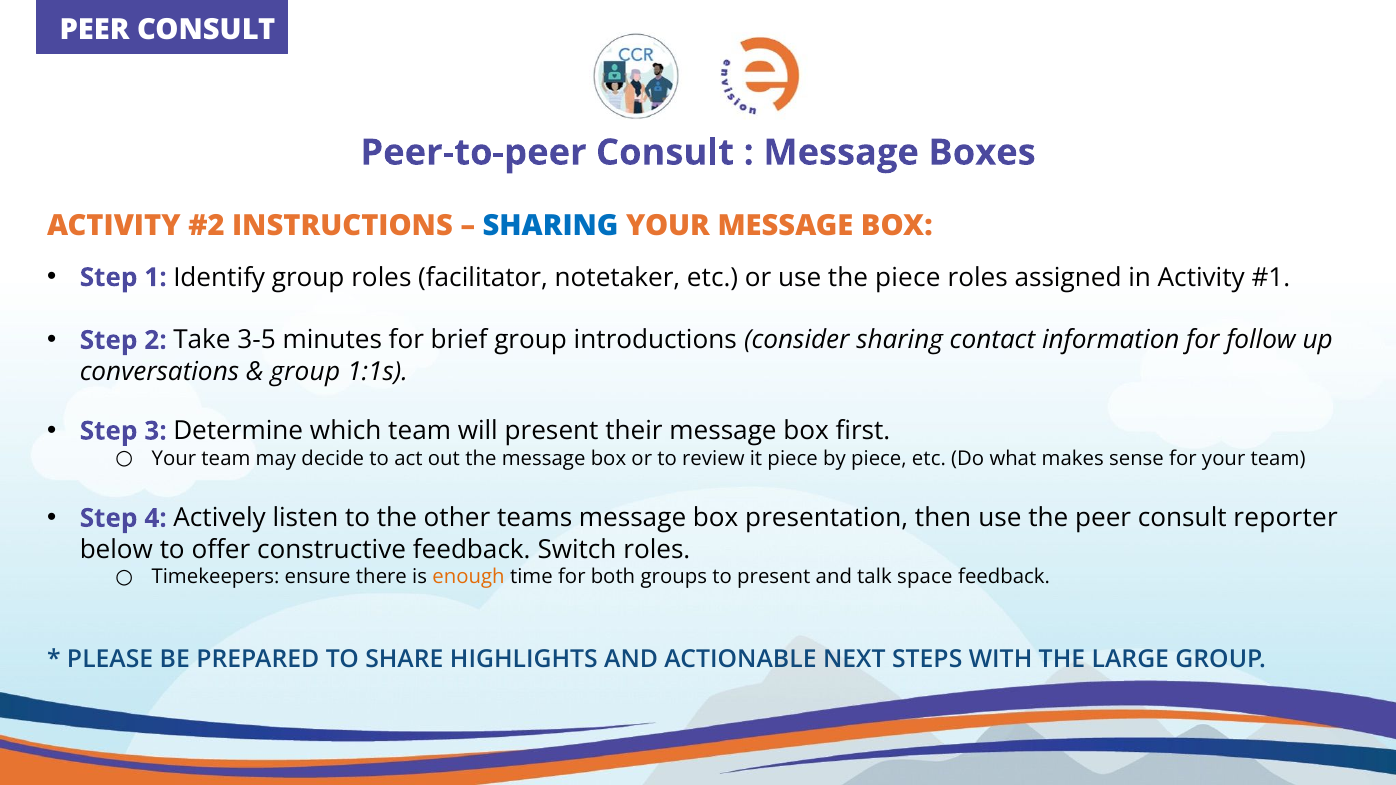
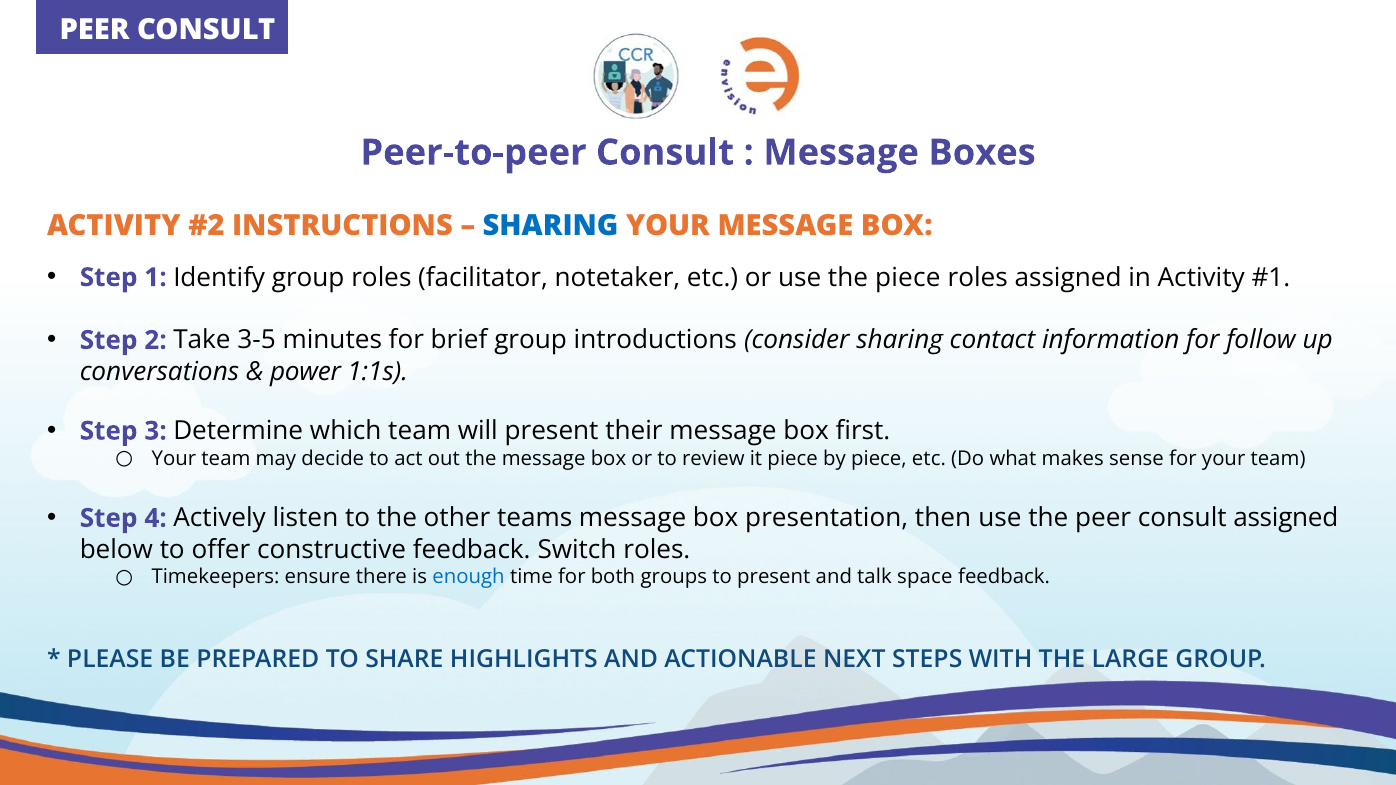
group at (305, 372): group -> power
consult reporter: reporter -> assigned
enough colour: orange -> blue
